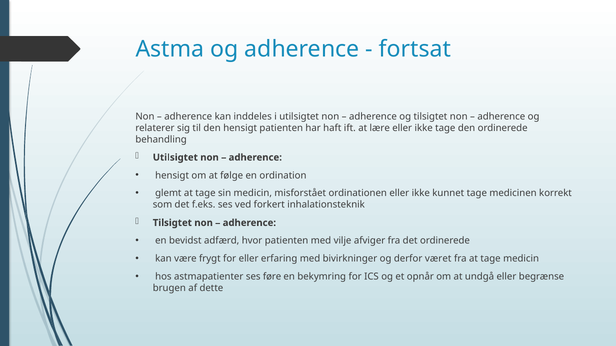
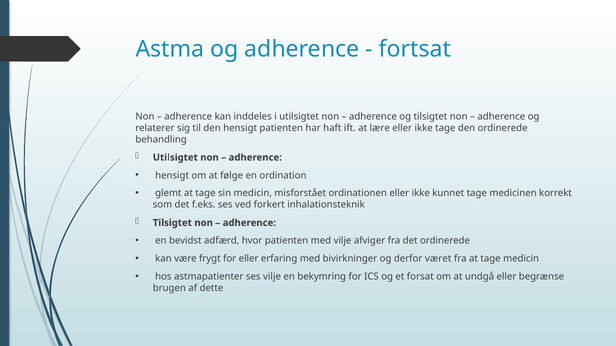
ses føre: føre -> vilje
opnår: opnår -> forsat
